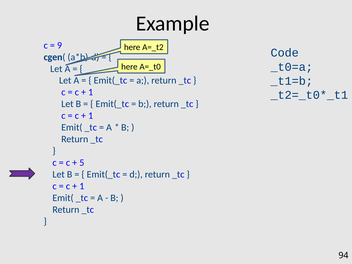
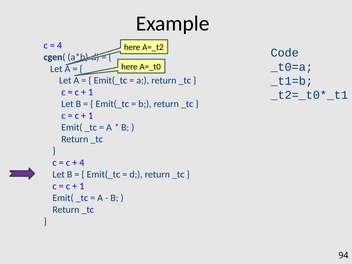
9 at (60, 45): 9 -> 4
5 at (82, 163): 5 -> 4
